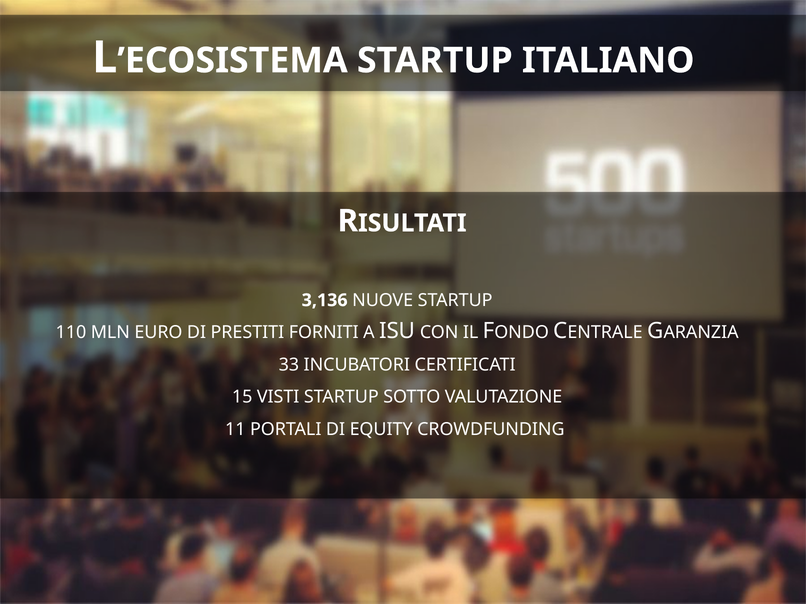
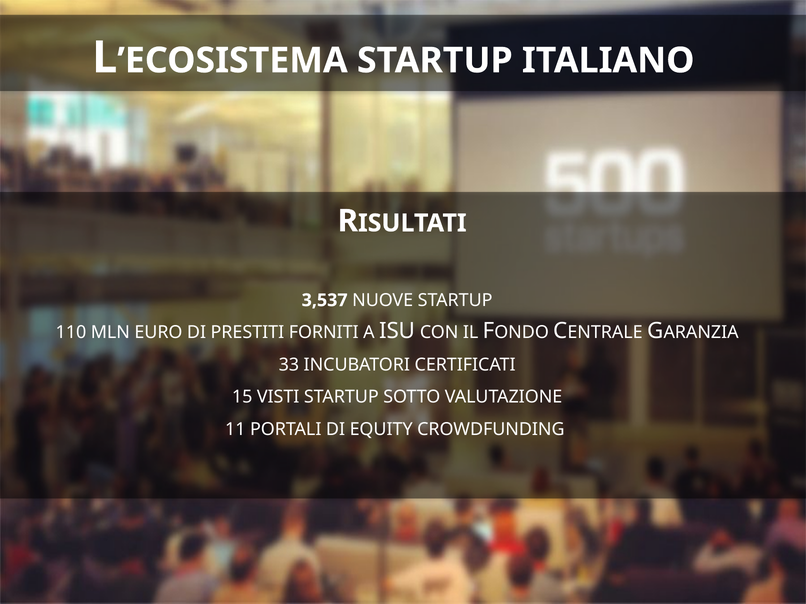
3,136: 3,136 -> 3,537
